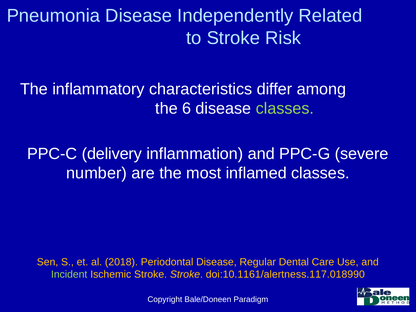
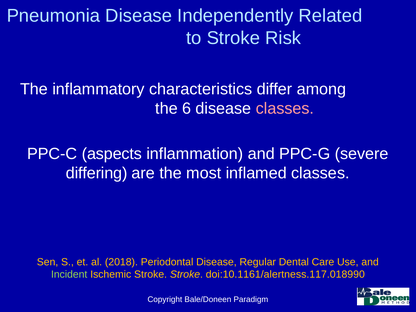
classes at (285, 108) colour: light green -> pink
delivery: delivery -> aspects
number: number -> differing
